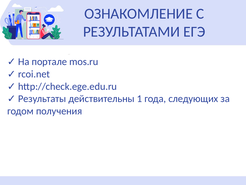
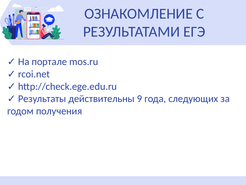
1: 1 -> 9
